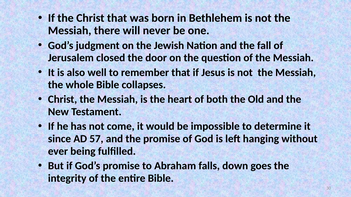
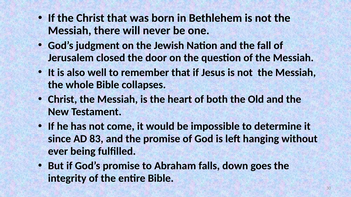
57: 57 -> 83
